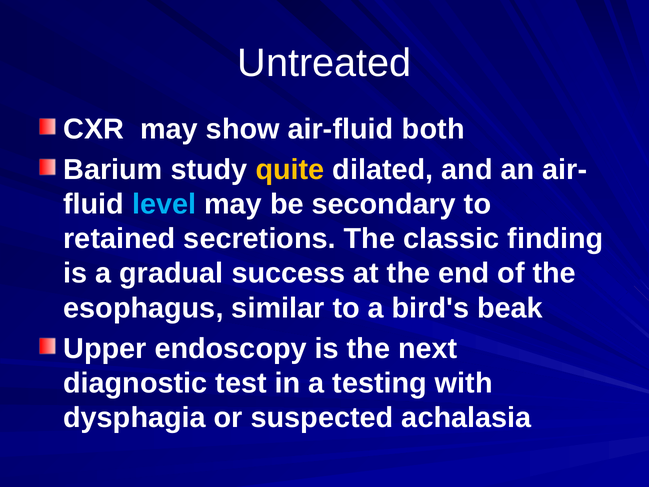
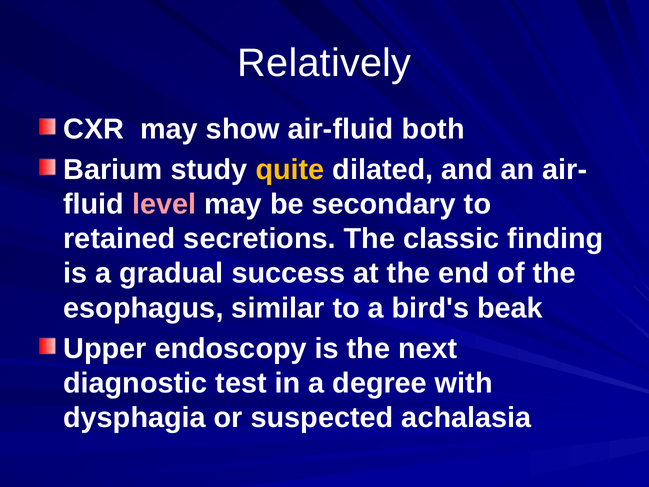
Untreated: Untreated -> Relatively
level colour: light blue -> pink
testing: testing -> degree
